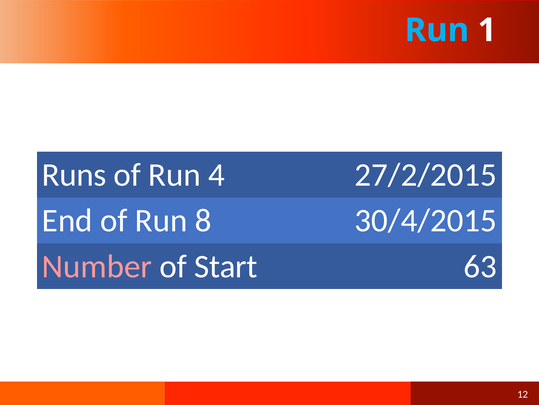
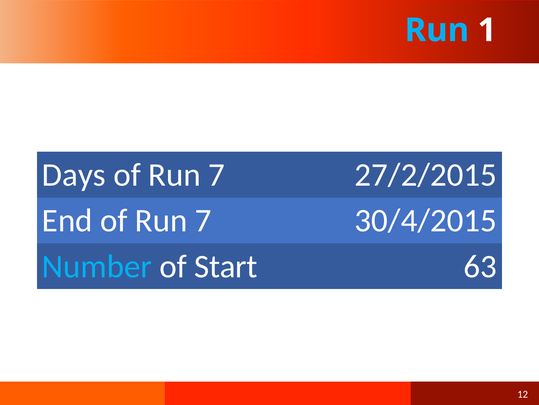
Runs: Runs -> Days
4 at (216, 175): 4 -> 7
End of Run 8: 8 -> 7
Number colour: pink -> light blue
